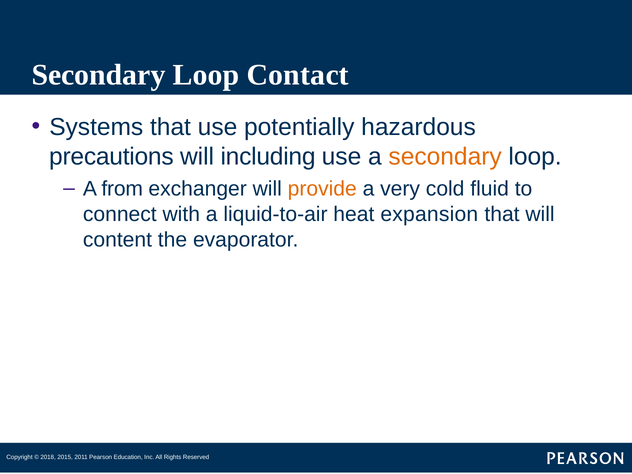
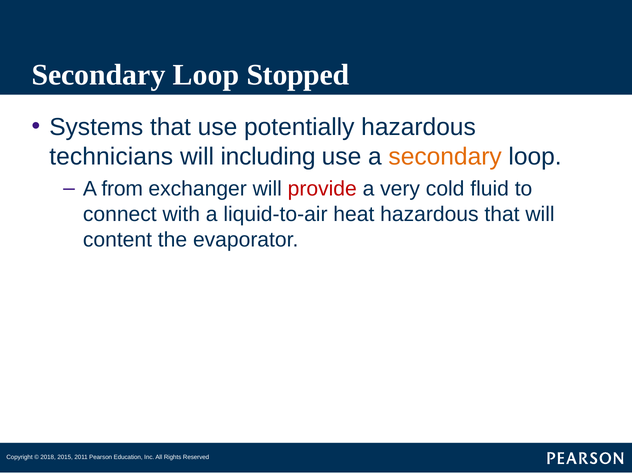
Contact: Contact -> Stopped
precautions: precautions -> technicians
provide colour: orange -> red
heat expansion: expansion -> hazardous
